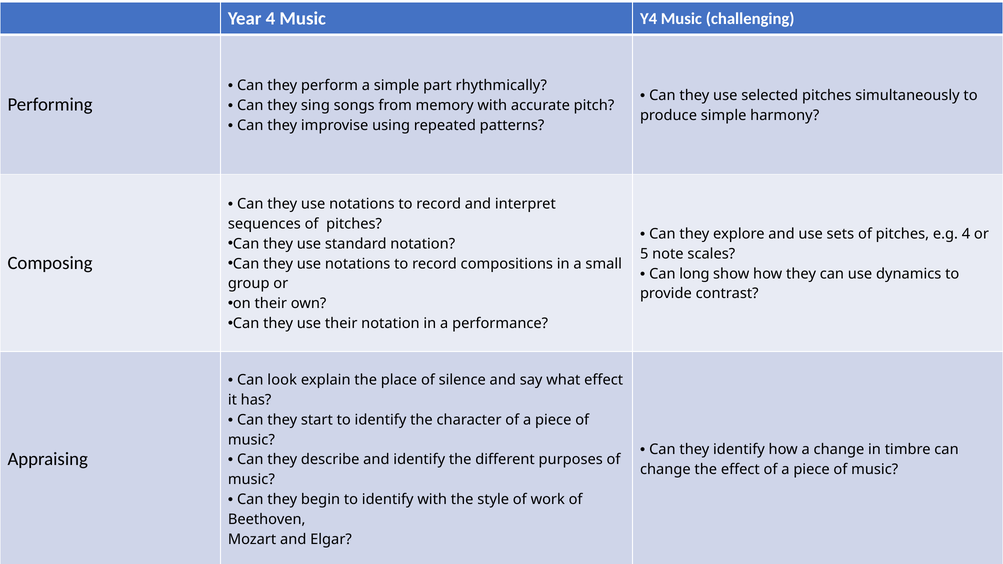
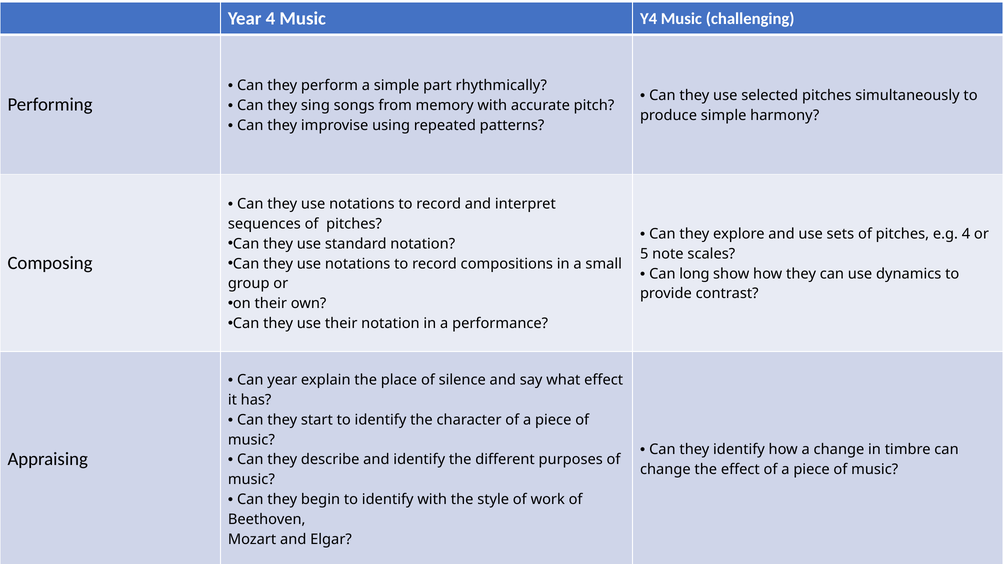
Can look: look -> year
